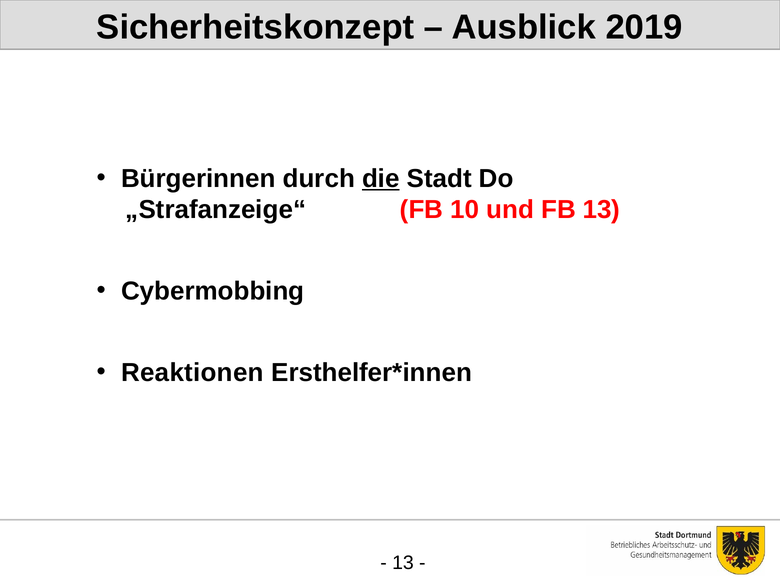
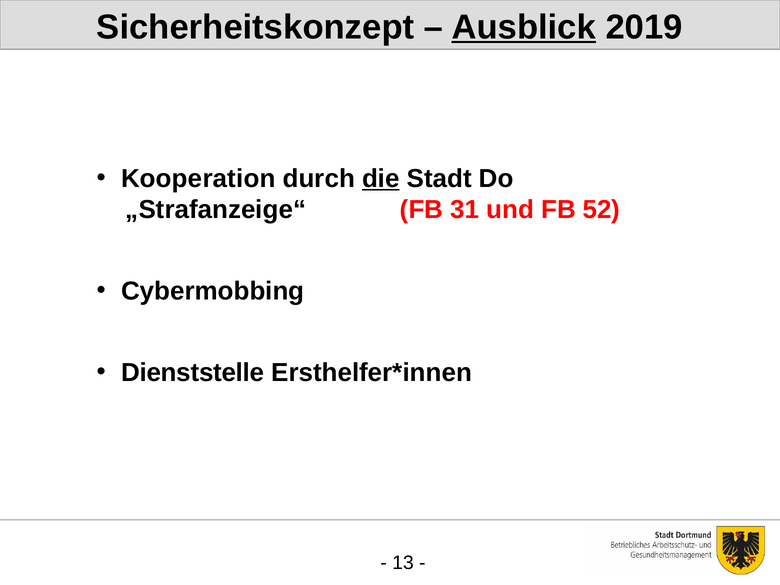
Ausblick underline: none -> present
Bürgerinnen: Bürgerinnen -> Kooperation
10: 10 -> 31
FB 13: 13 -> 52
Reaktionen: Reaktionen -> Dienststelle
